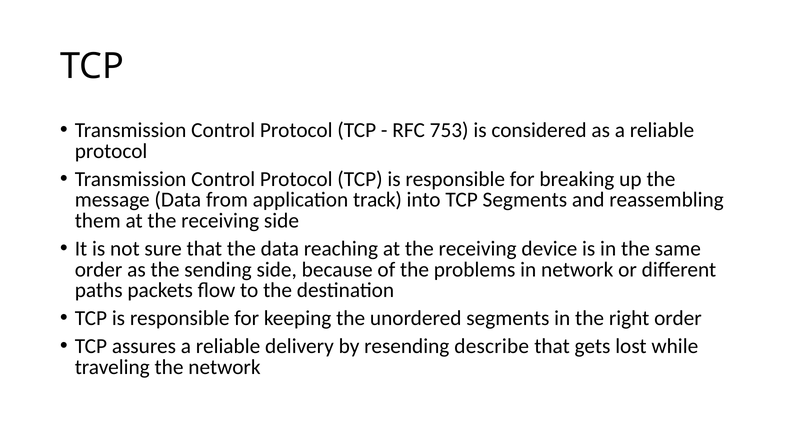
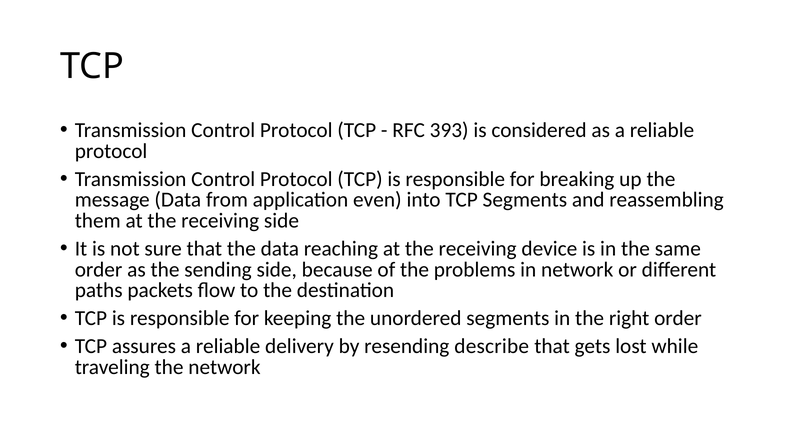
753: 753 -> 393
track: track -> even
